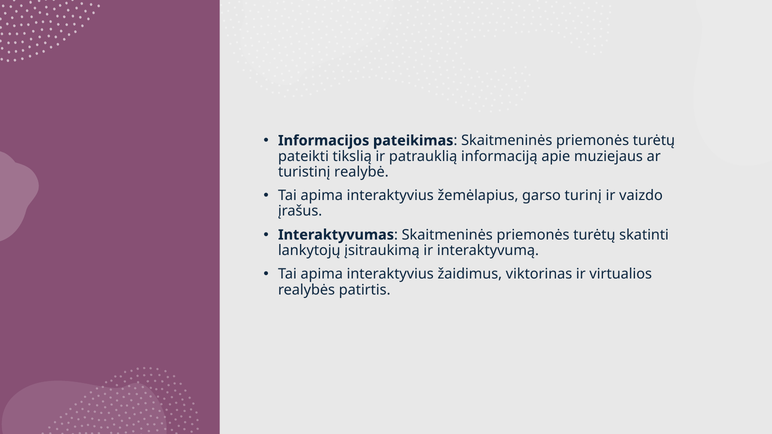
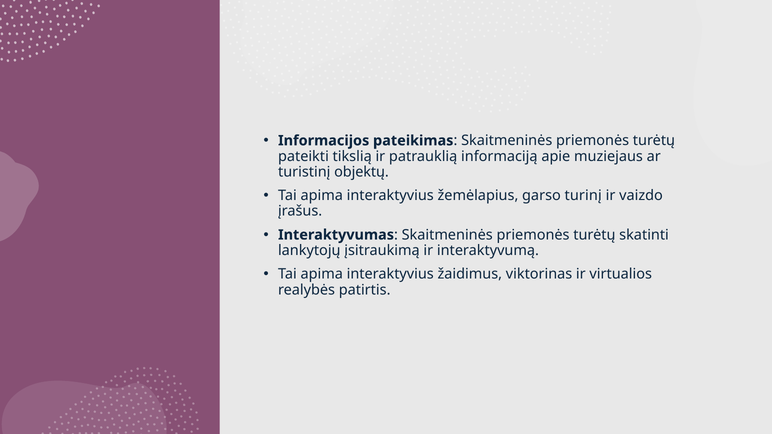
realybė: realybė -> objektų
